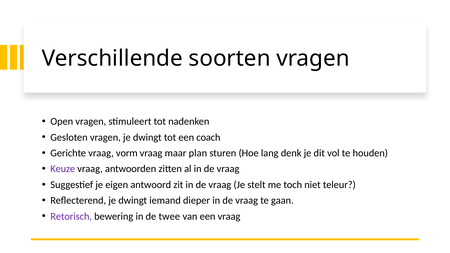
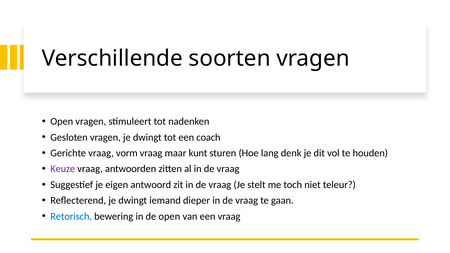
plan: plan -> kunt
Retorisch colour: purple -> blue
de twee: twee -> open
